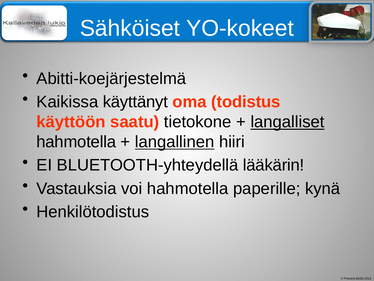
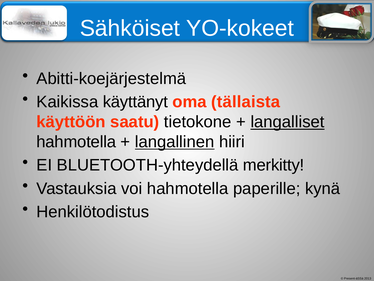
todistus: todistus -> tällaista
lääkärin: lääkärin -> merkitty
